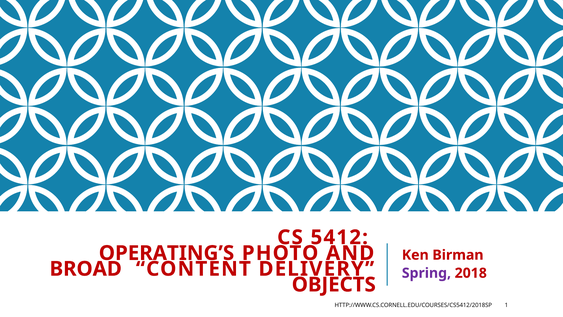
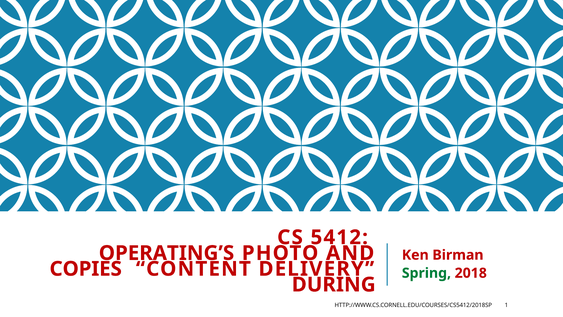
BROAD: BROAD -> COPIES
Spring colour: purple -> green
OBJECTS: OBJECTS -> DURING
